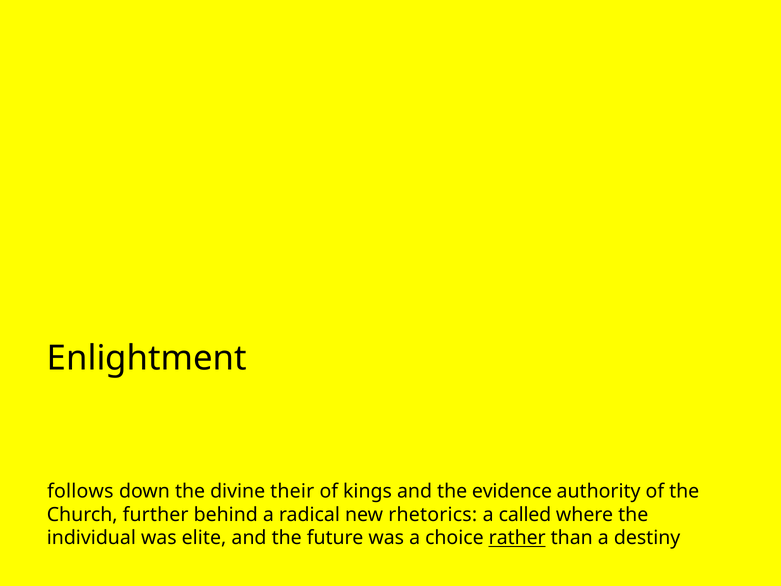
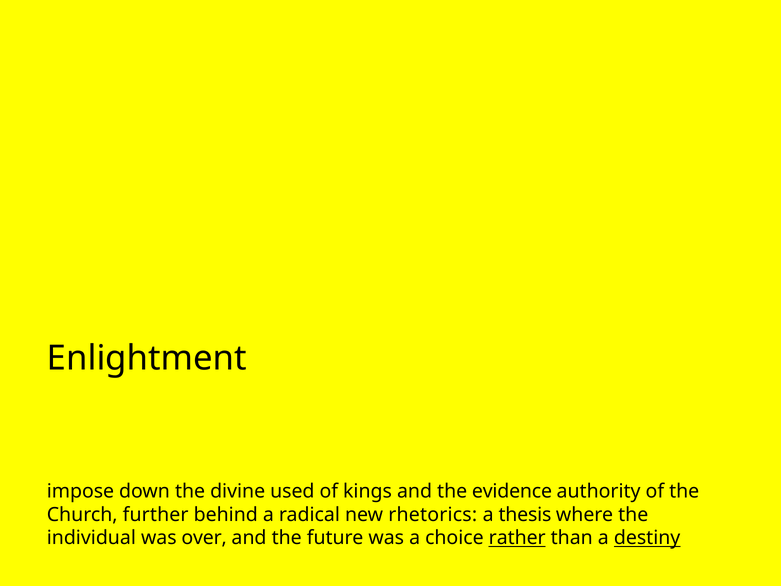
follows: follows -> impose
their: their -> used
called: called -> thesis
elite: elite -> over
destiny underline: none -> present
